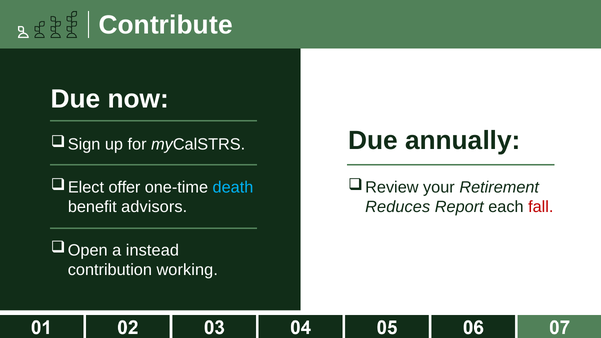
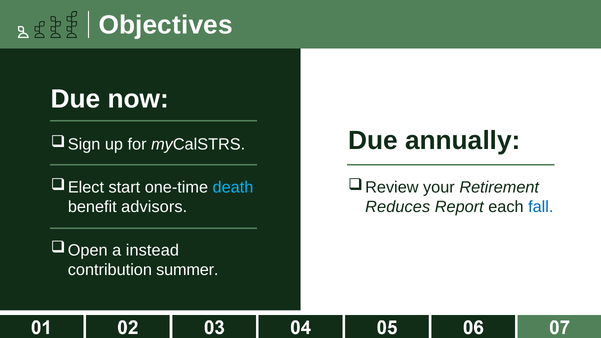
Contribute: Contribute -> Objectives
offer: offer -> start
fall colour: red -> blue
working: working -> summer
